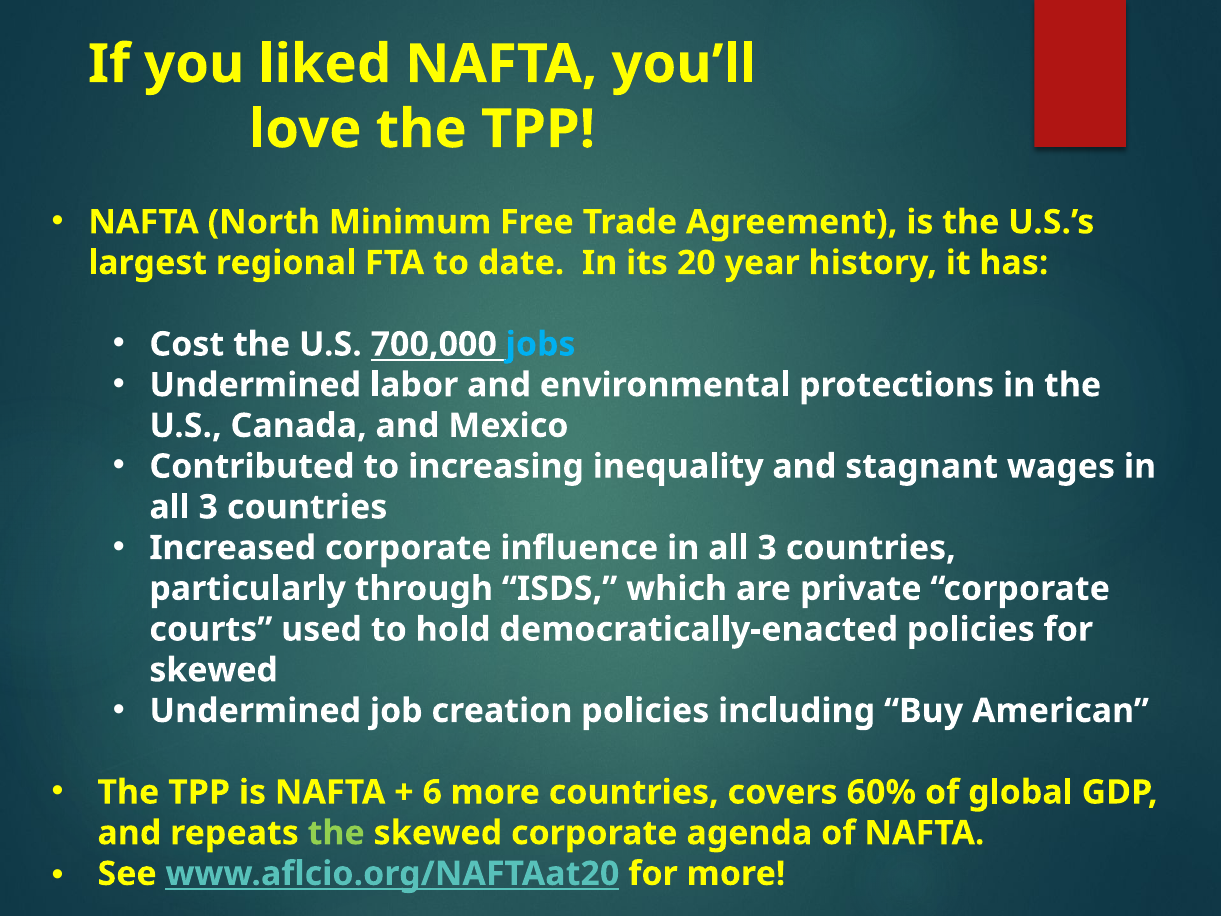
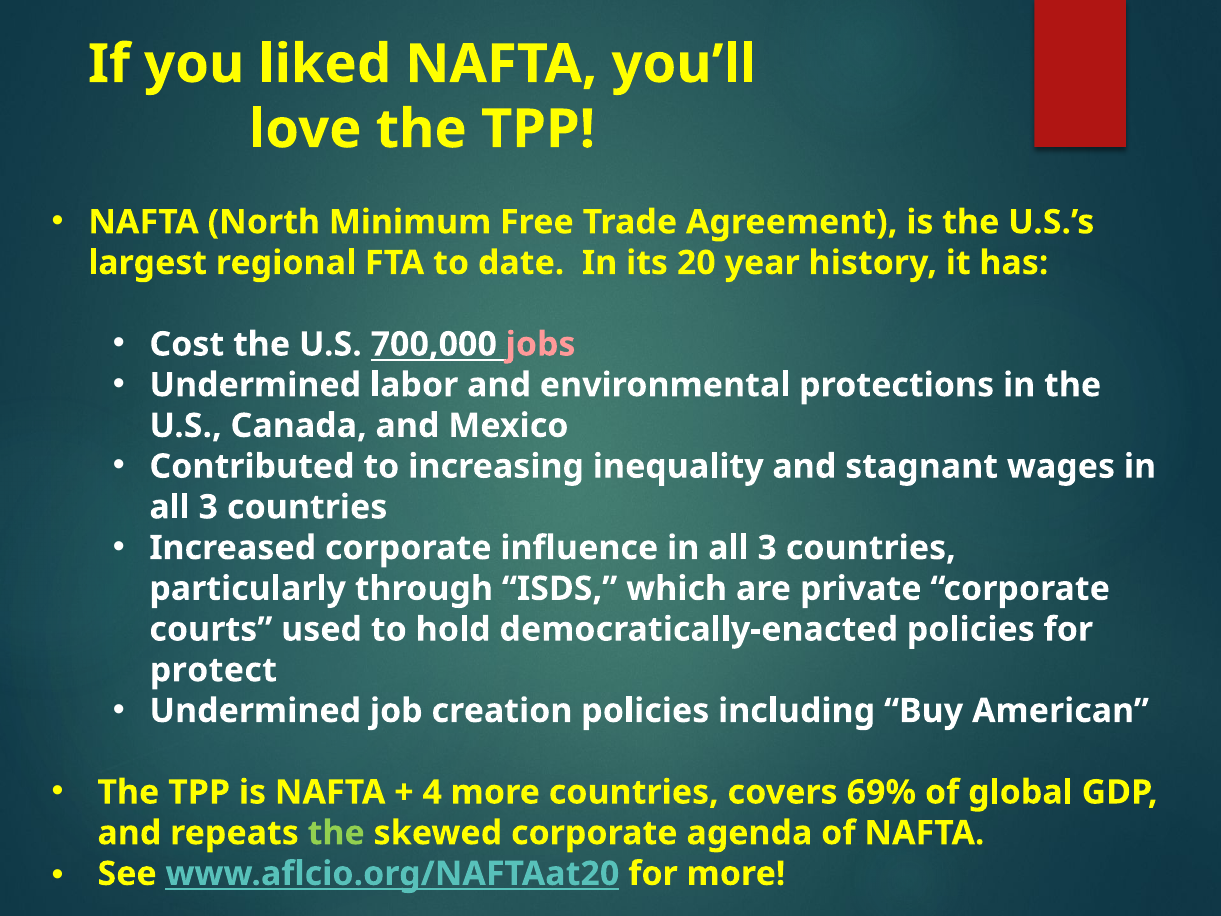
jobs colour: light blue -> pink
skewed at (214, 670): skewed -> protect
6: 6 -> 4
60%: 60% -> 69%
